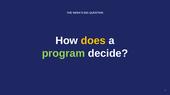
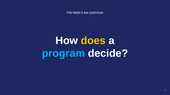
program colour: light green -> light blue
